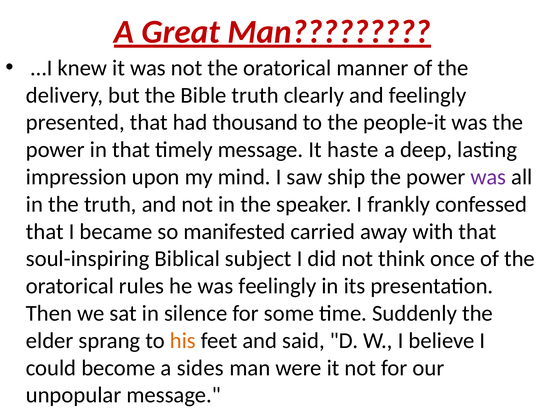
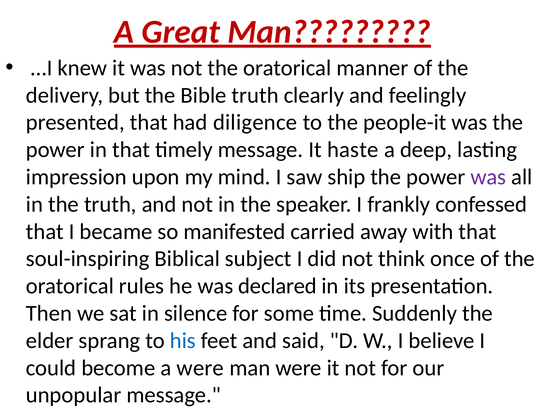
thousand: thousand -> diligence
was feelingly: feelingly -> declared
his colour: orange -> blue
a sides: sides -> were
